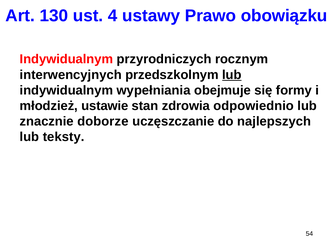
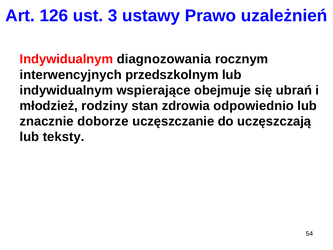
130: 130 -> 126
4: 4 -> 3
obowiązku: obowiązku -> uzależnień
przyrodniczych: przyrodniczych -> diagnozowania
lub at (232, 75) underline: present -> none
wypełniania: wypełniania -> wspierające
formy: formy -> ubrań
ustawie: ustawie -> rodziny
najlepszych: najlepszych -> uczęszczają
